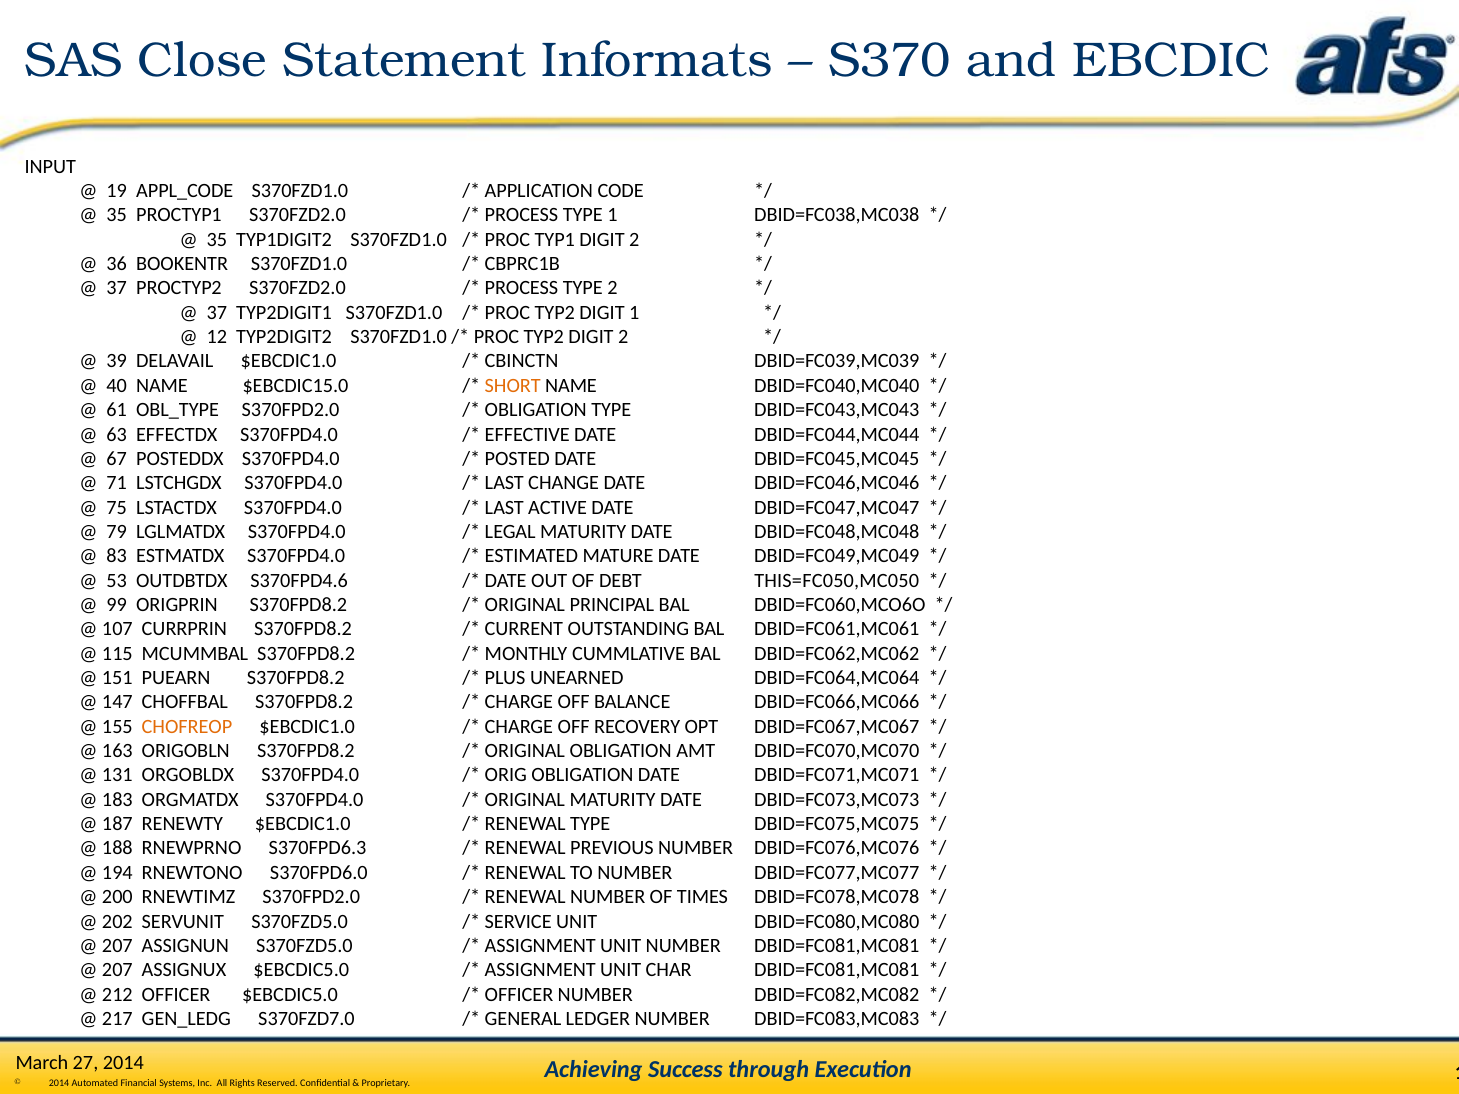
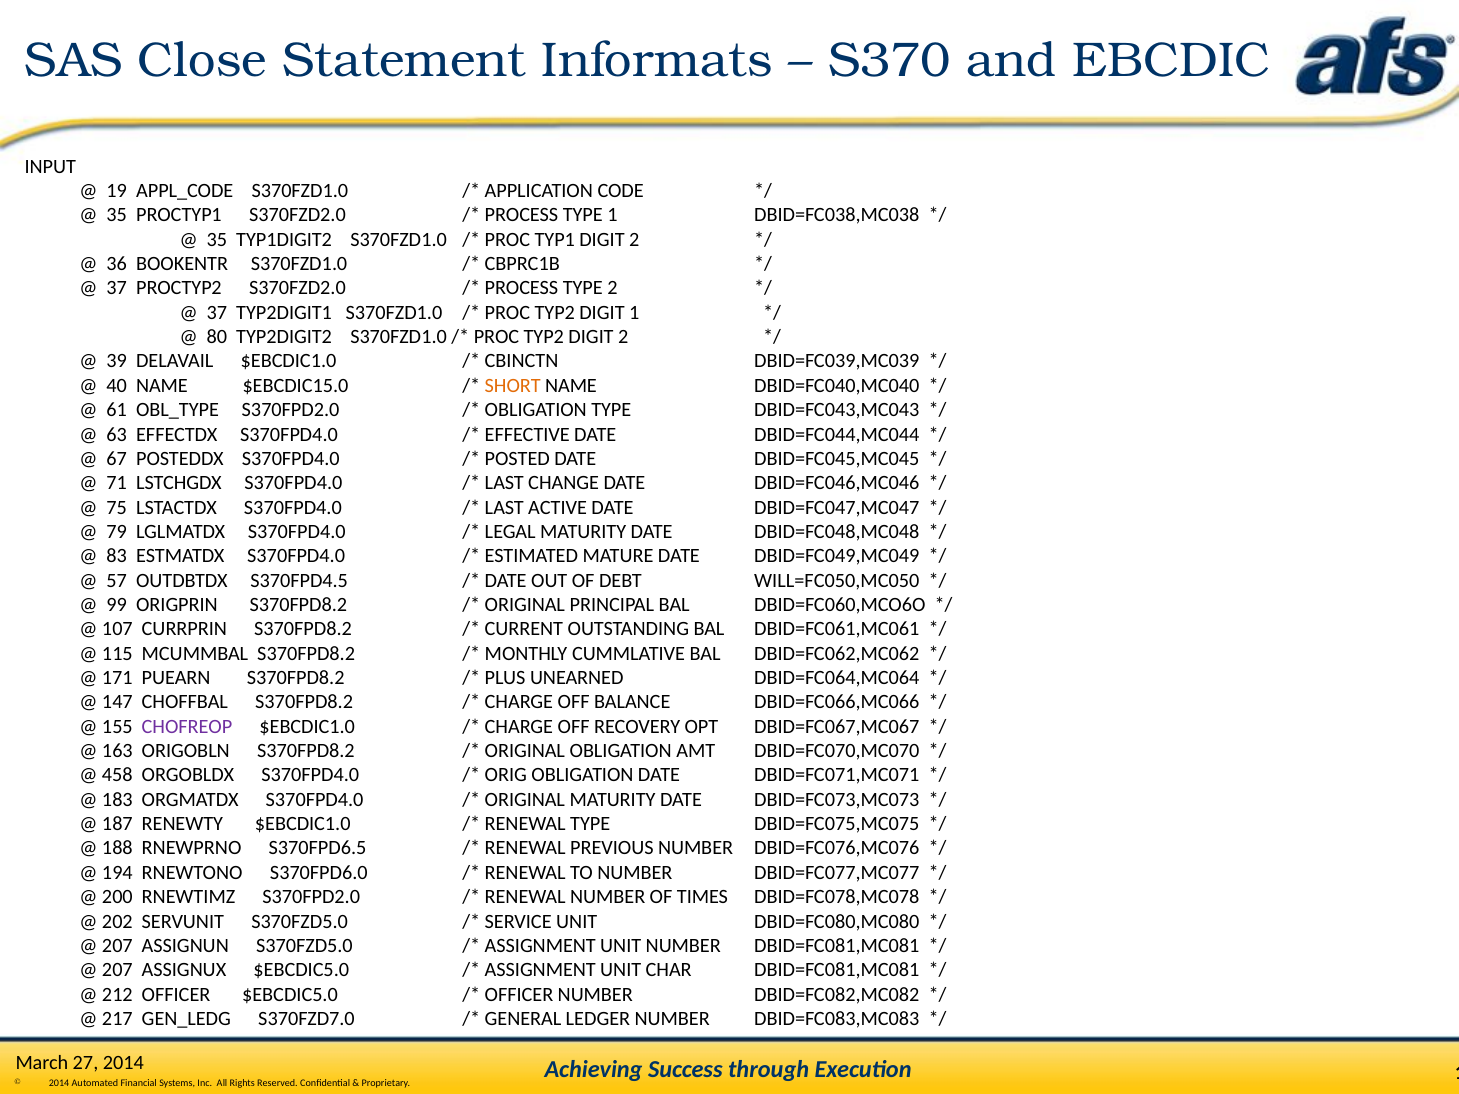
12: 12 -> 80
53: 53 -> 57
S370FPD4.6: S370FPD4.6 -> S370FPD4.5
THIS=FC050,MC050: THIS=FC050,MC050 -> WILL=FC050,MC050
151: 151 -> 171
CHOFREOP colour: orange -> purple
131: 131 -> 458
S370FPD6.3: S370FPD6.3 -> S370FPD6.5
